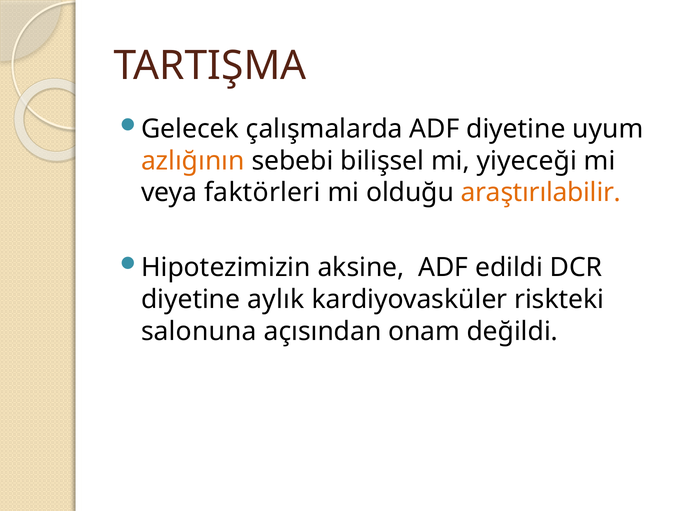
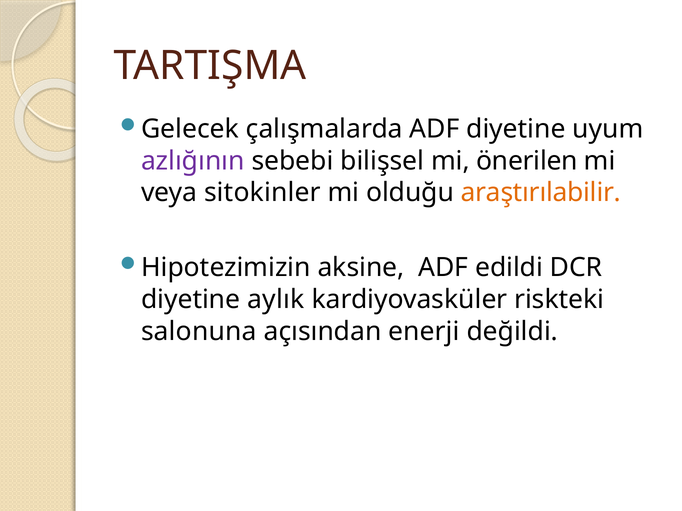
azlığının colour: orange -> purple
yiyeceği: yiyeceği -> önerilen
faktörleri: faktörleri -> sitokinler
onam: onam -> enerji
